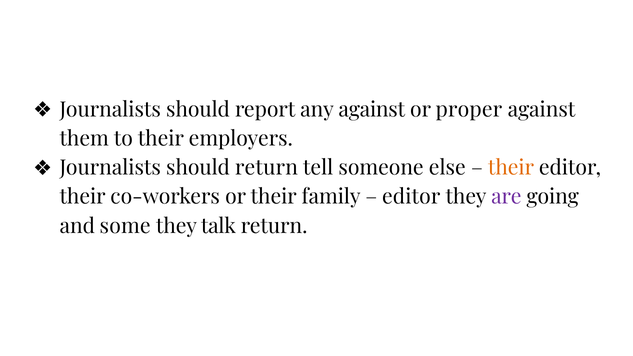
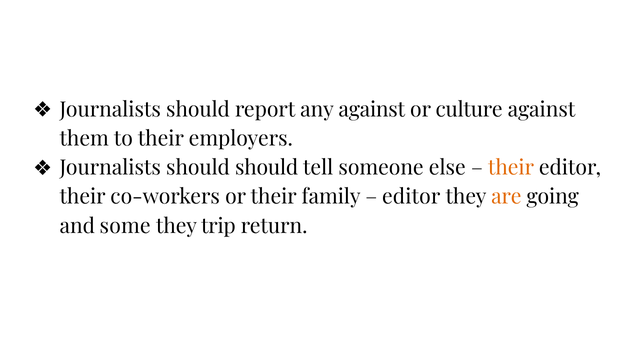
proper: proper -> culture
should return: return -> should
are colour: purple -> orange
talk: talk -> trip
